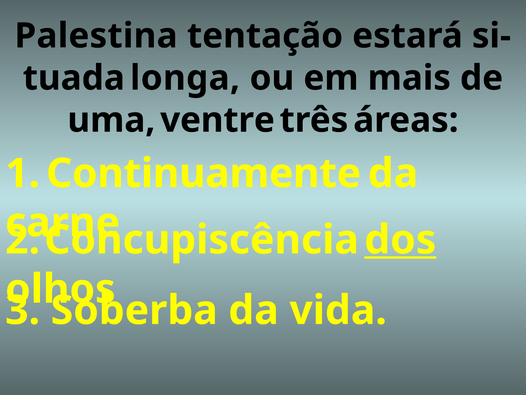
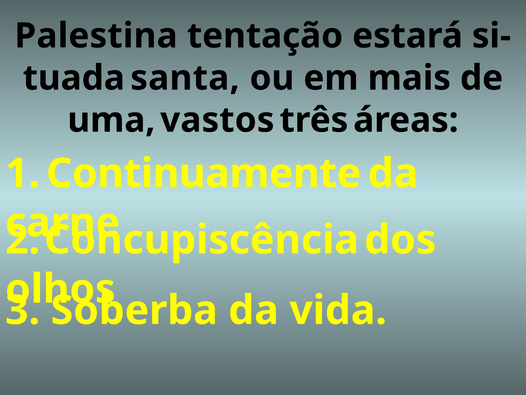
longa: longa -> santa
ventre: ventre -> vastos
dos underline: present -> none
